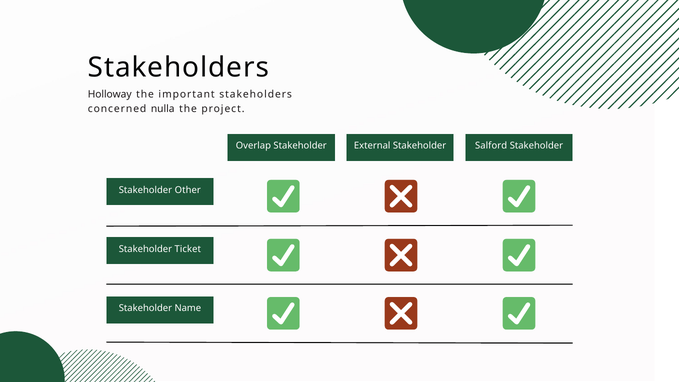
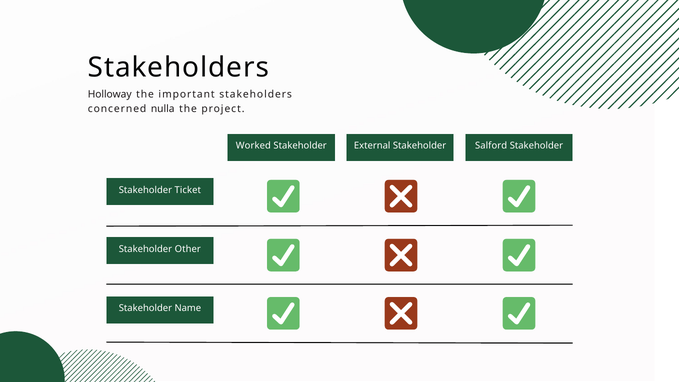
Overlap: Overlap -> Worked
Other: Other -> Ticket
Ticket: Ticket -> Other
